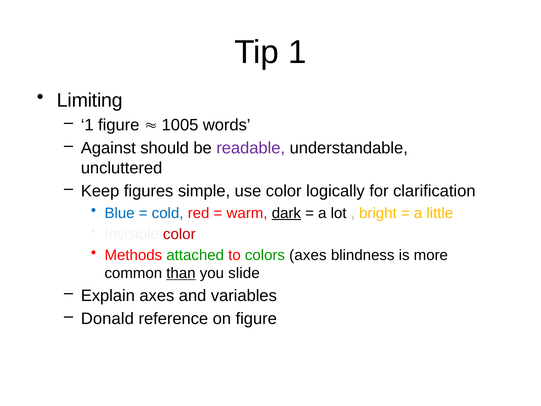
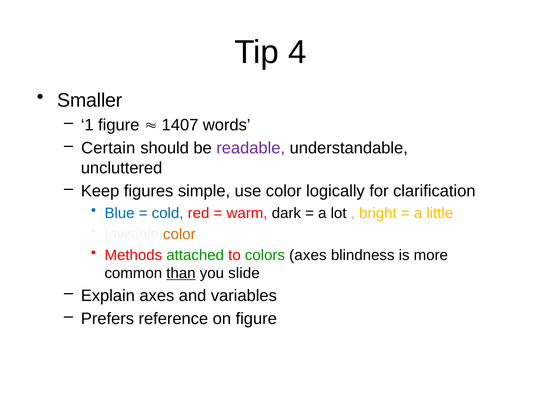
Tip 1: 1 -> 4
Limiting: Limiting -> Smaller
1005: 1005 -> 1407
Against: Against -> Certain
dark underline: present -> none
color at (179, 234) colour: red -> orange
Donald: Donald -> Prefers
